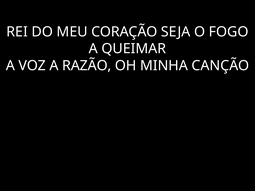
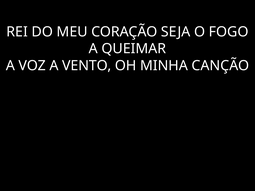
RAZÃO: RAZÃO -> VENTO
